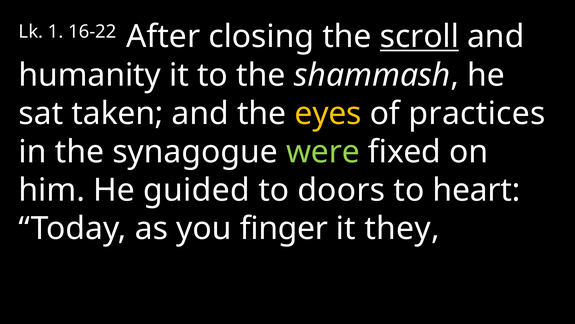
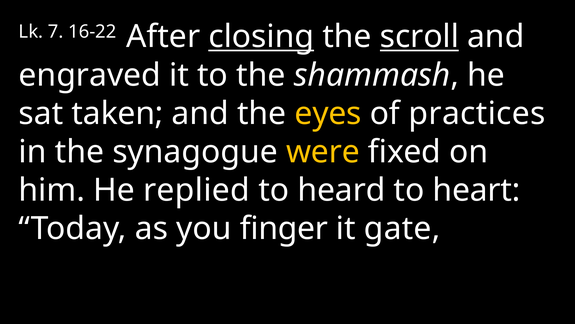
1: 1 -> 7
closing underline: none -> present
humanity: humanity -> engraved
were colour: light green -> yellow
guided: guided -> replied
doors: doors -> heard
they: they -> gate
